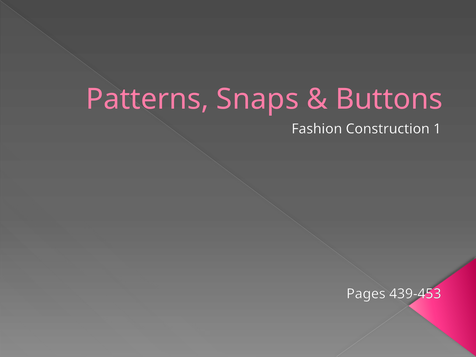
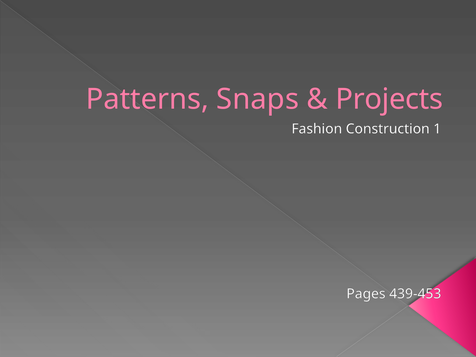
Buttons: Buttons -> Projects
